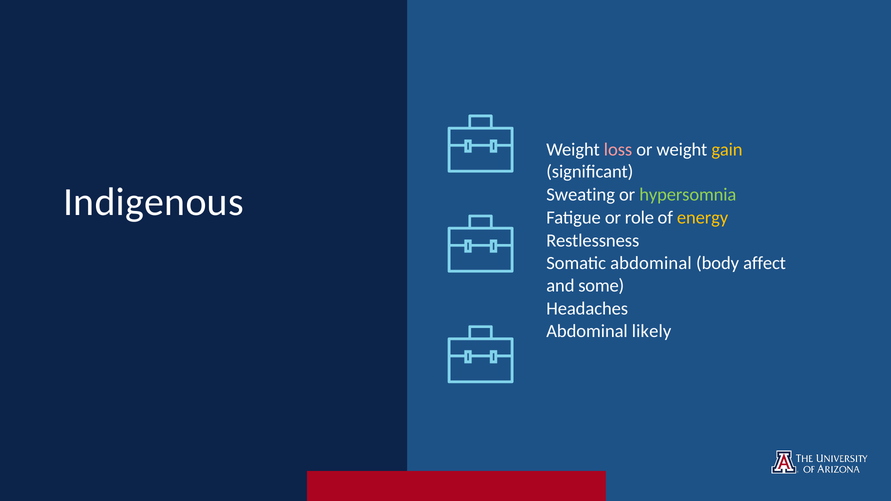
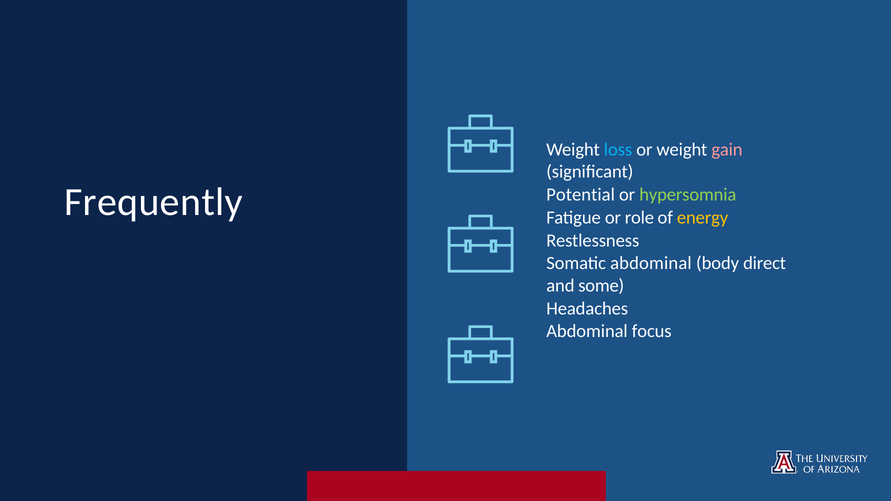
loss colour: pink -> light blue
gain colour: yellow -> pink
Indigenous: Indigenous -> Frequently
Sweating: Sweating -> Potential
affect: affect -> direct
likely: likely -> focus
